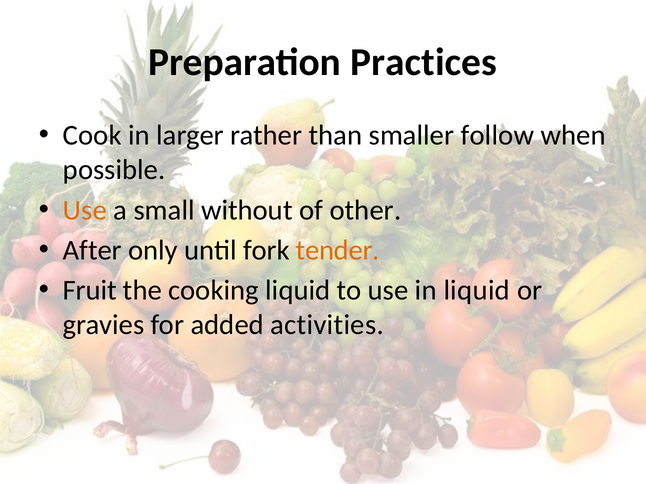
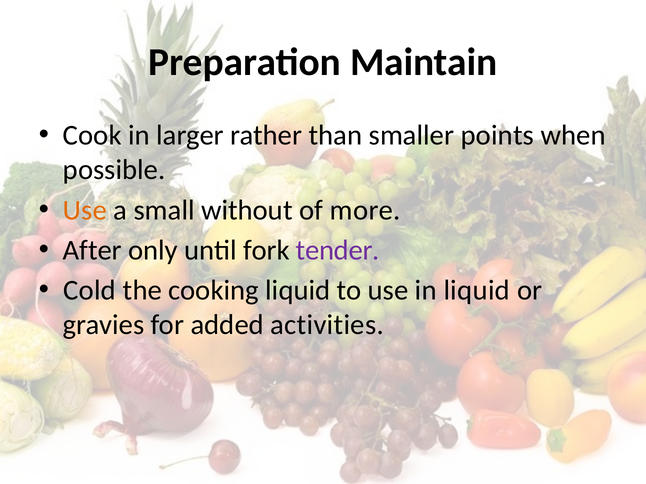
Practices: Practices -> Maintain
follow: follow -> points
other: other -> more
tender colour: orange -> purple
Fruit: Fruit -> Cold
